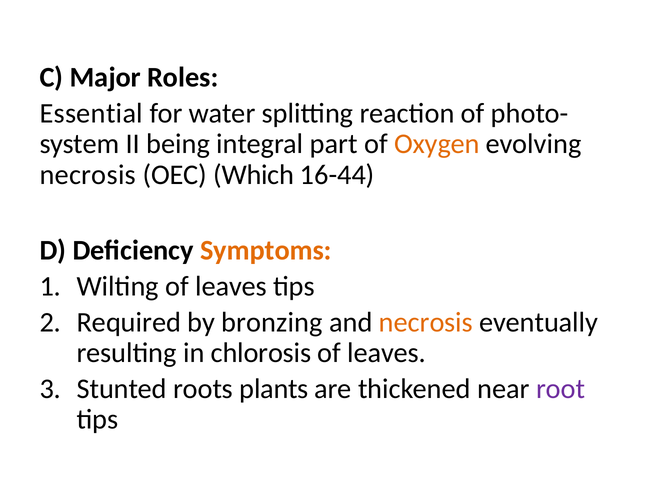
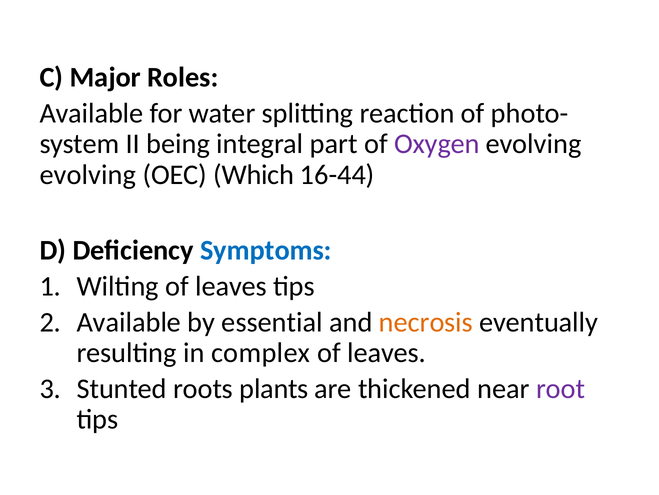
Essential at (91, 113): Essential -> Available
Oxygen colour: orange -> purple
necrosis at (88, 175): necrosis -> evolving
Symptoms colour: orange -> blue
Required at (129, 322): Required -> Available
bronzing: bronzing -> essential
chlorosis: chlorosis -> complex
